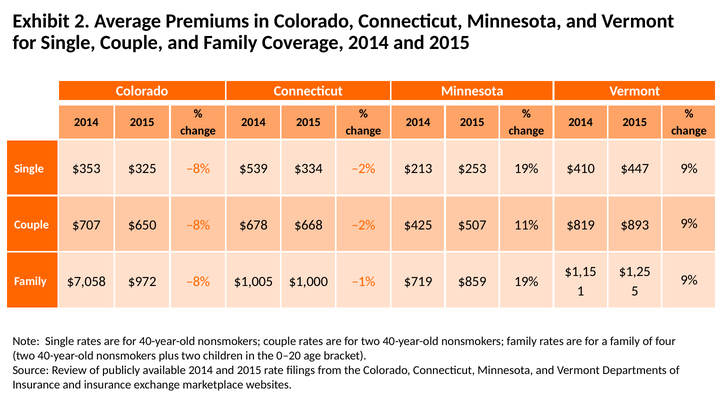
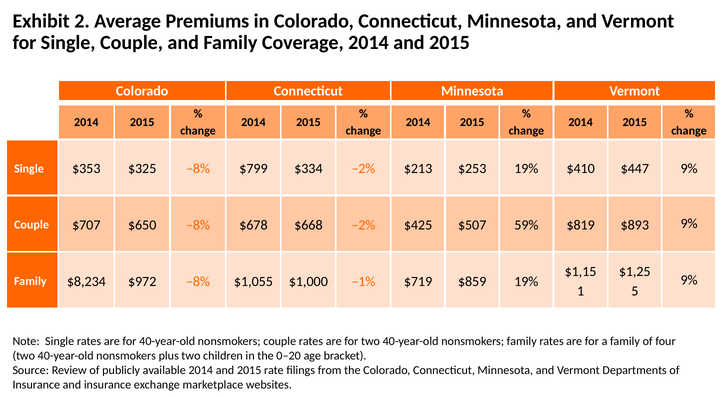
$539: $539 -> $799
11%: 11% -> 59%
$7,058: $7,058 -> $8,234
$1,005: $1,005 -> $1,055
